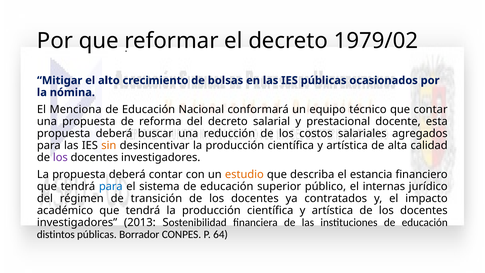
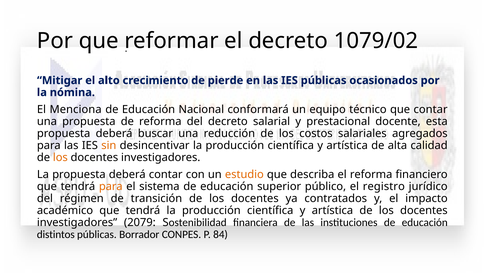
1979/02: 1979/02 -> 1079/02
bolsas: bolsas -> pierde
los at (60, 157) colour: purple -> orange
el estancia: estancia -> reforma
para at (111, 186) colour: blue -> orange
internas: internas -> registro
2013: 2013 -> 2079
64: 64 -> 84
